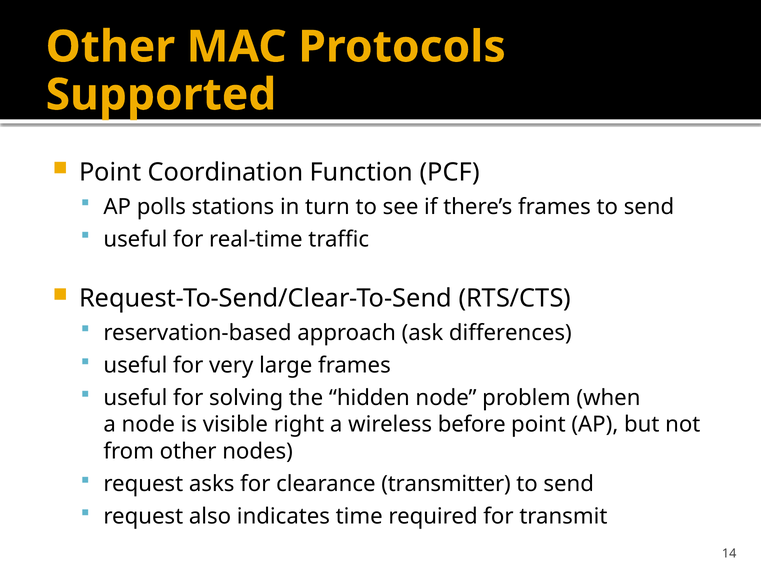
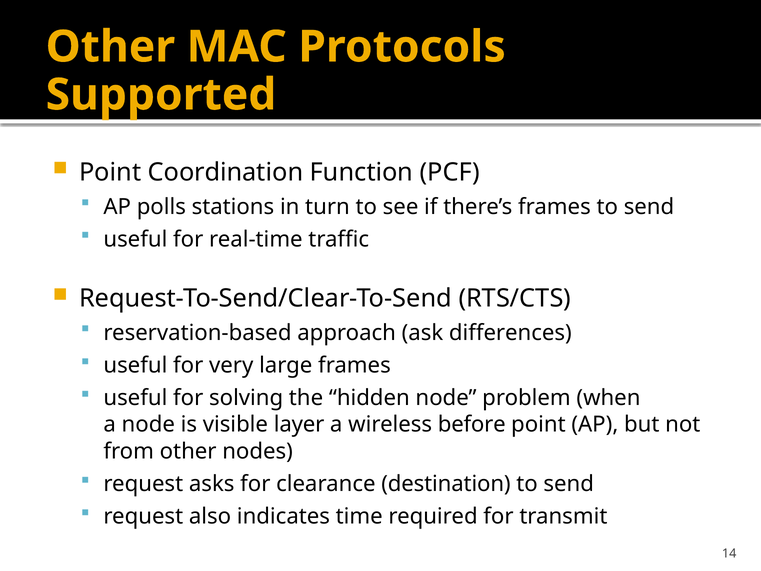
right: right -> layer
transmitter: transmitter -> destination
